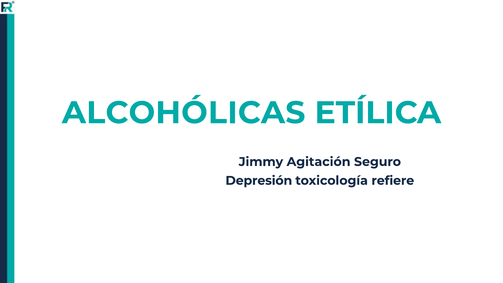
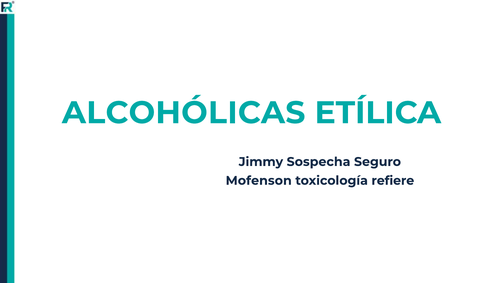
Agitación: Agitación -> Sospecha
Depresión: Depresión -> Mofenson
